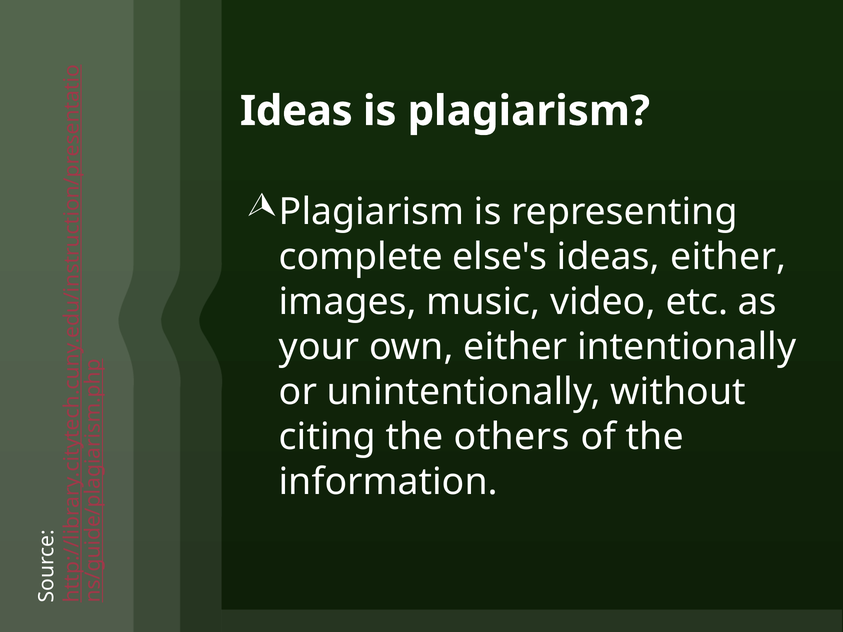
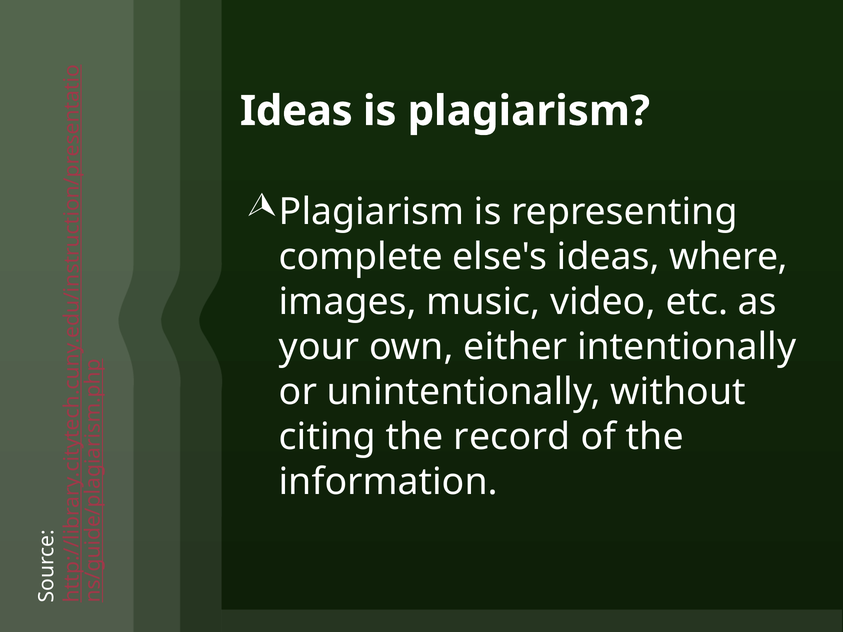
ideas either: either -> where
others: others -> record
